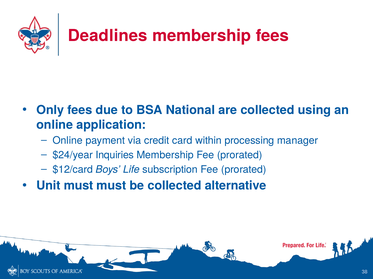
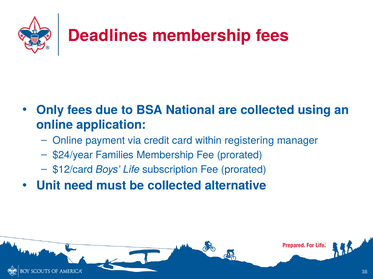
processing: processing -> registering
Inquiries: Inquiries -> Families
Unit must: must -> need
